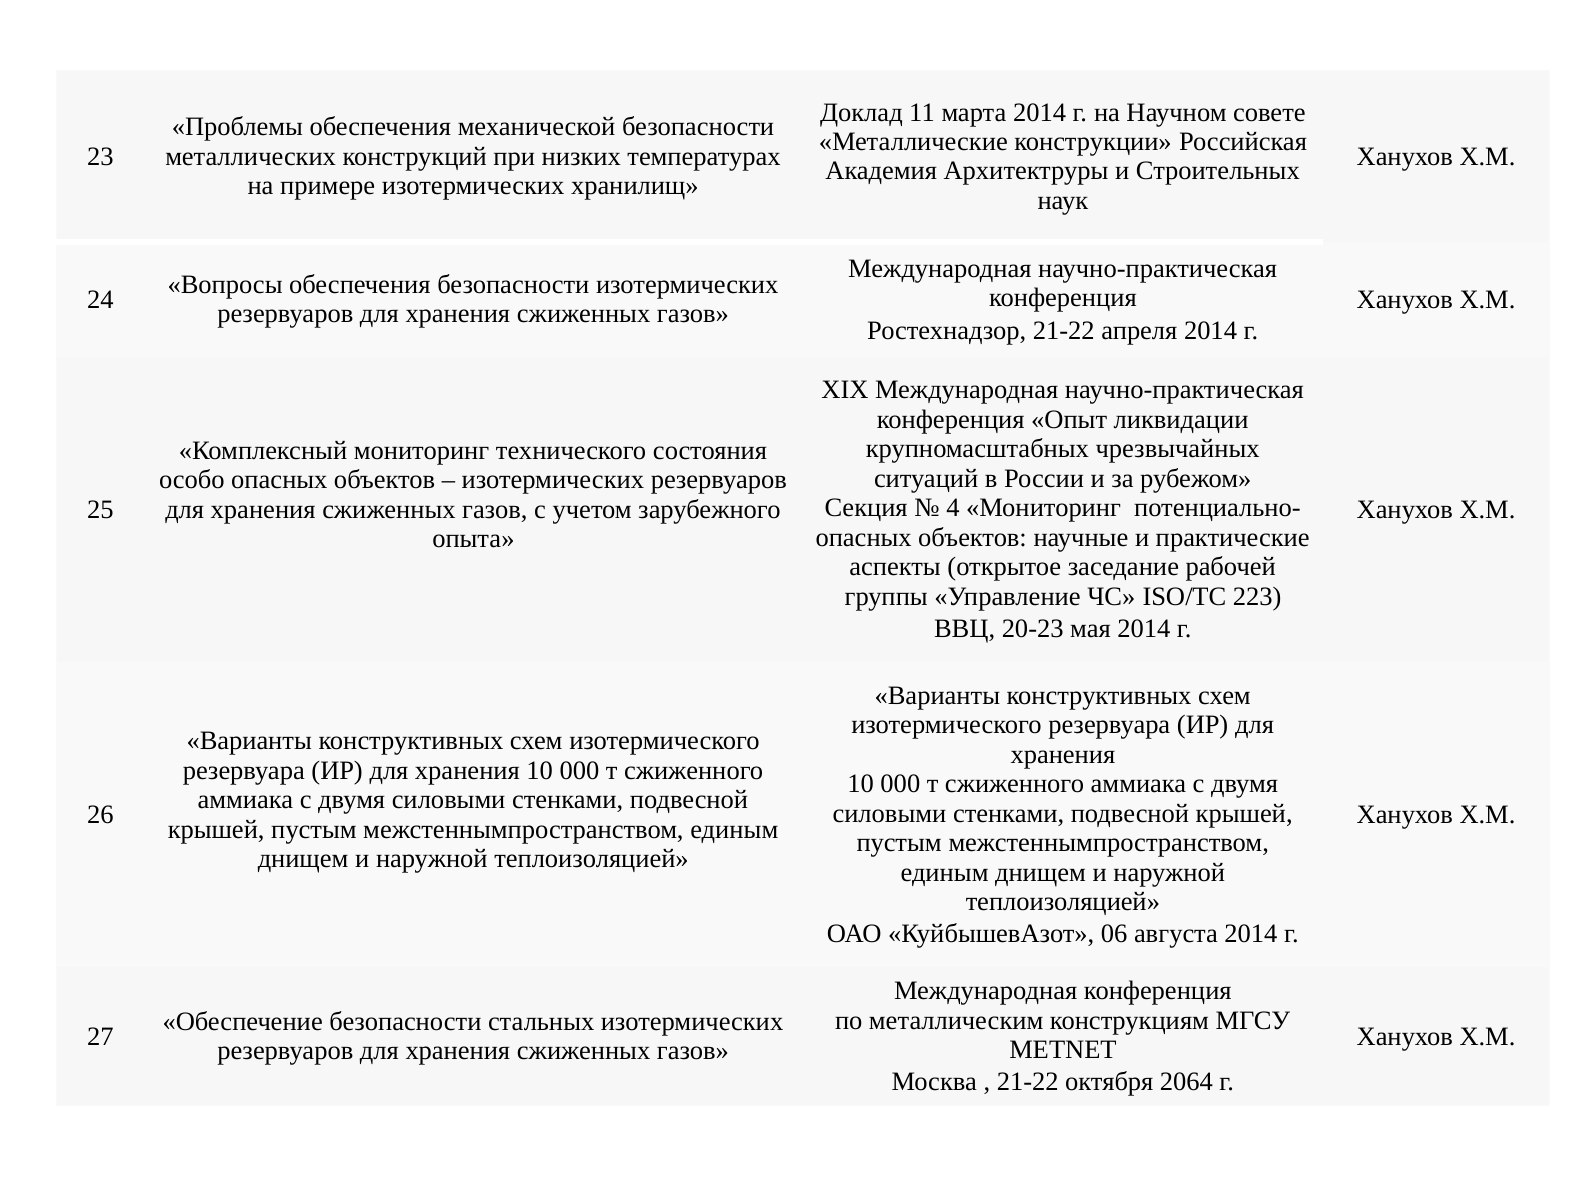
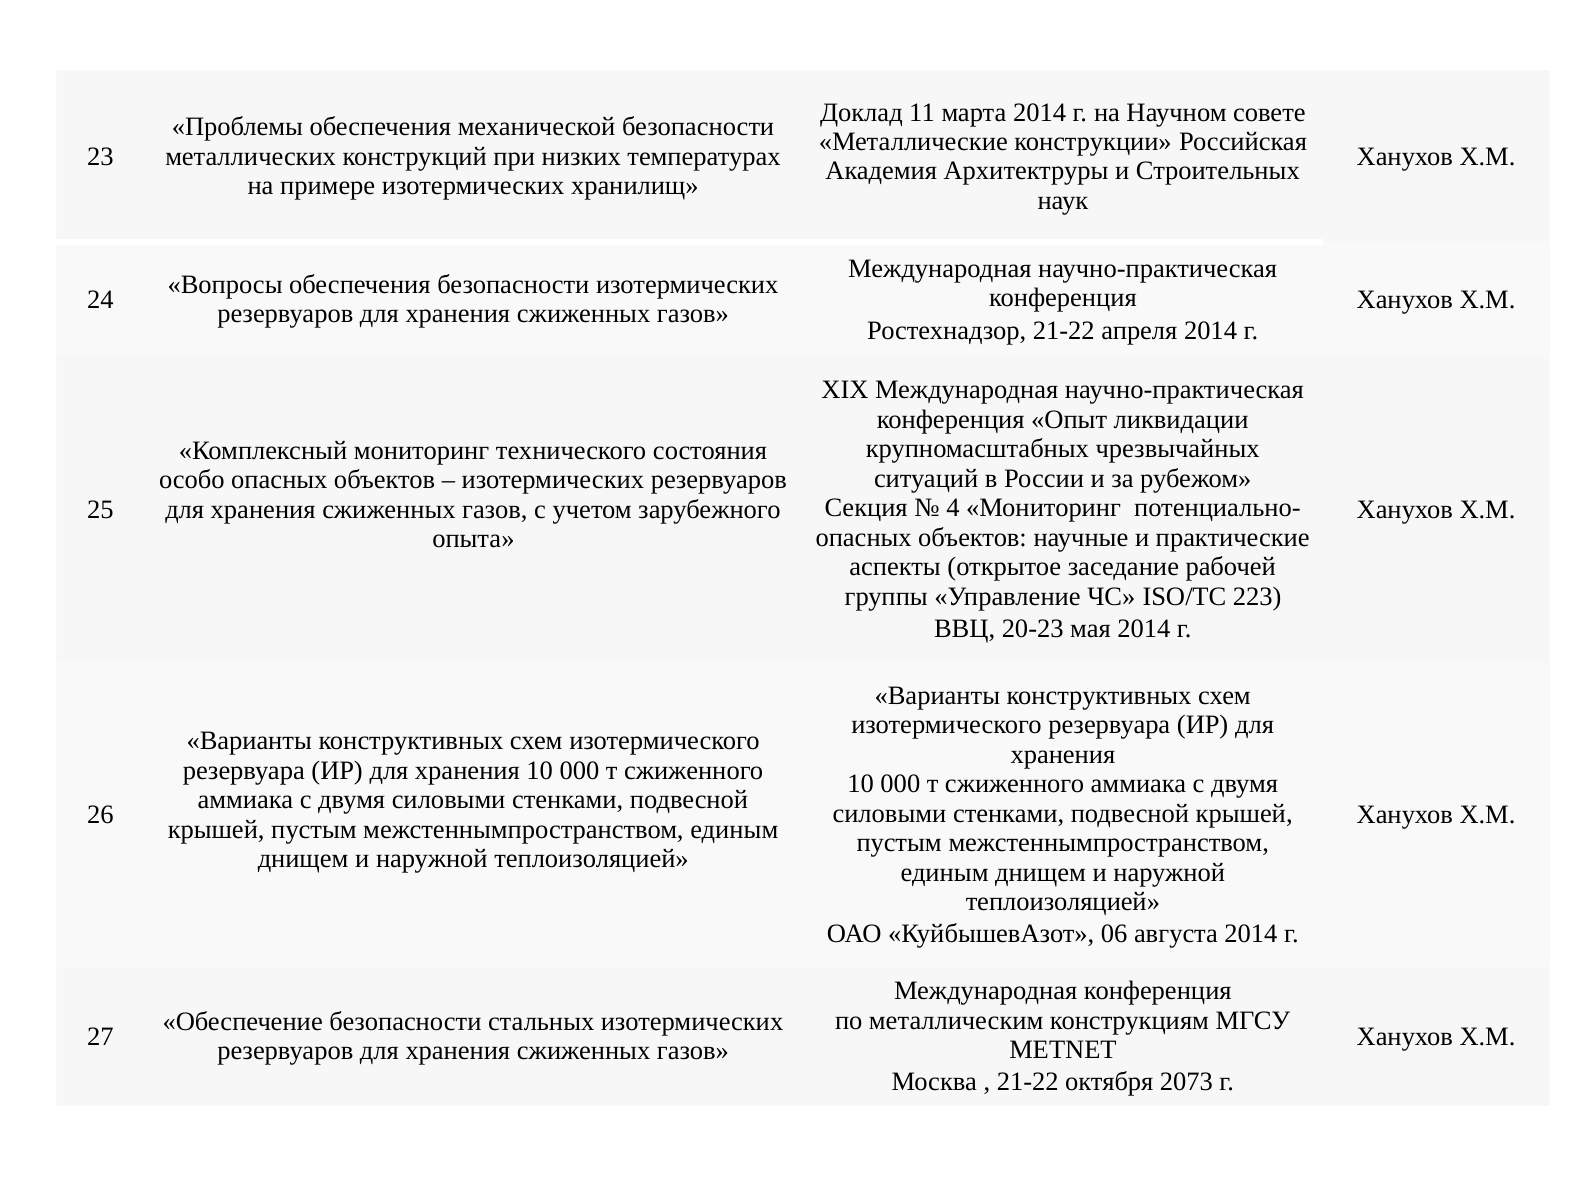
2064: 2064 -> 2073
